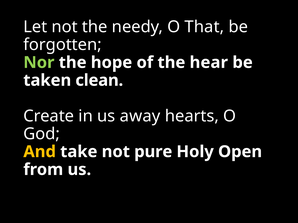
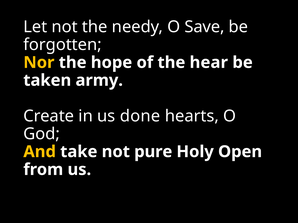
That: That -> Save
Nor colour: light green -> yellow
clean: clean -> army
away: away -> done
